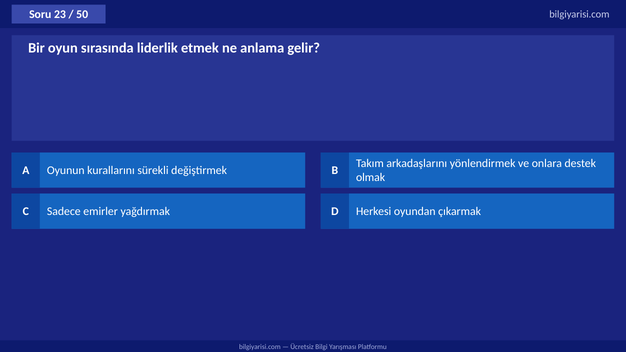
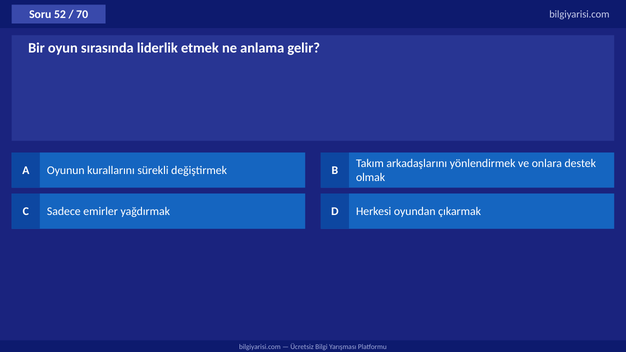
23: 23 -> 52
50: 50 -> 70
